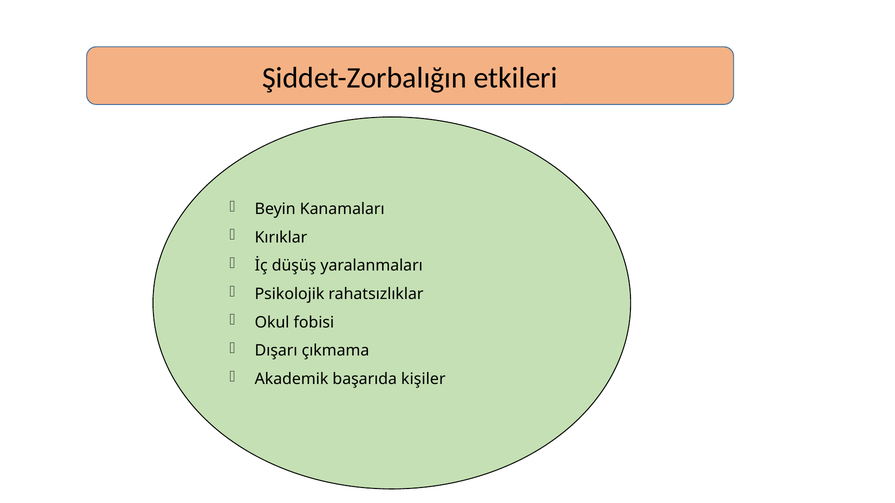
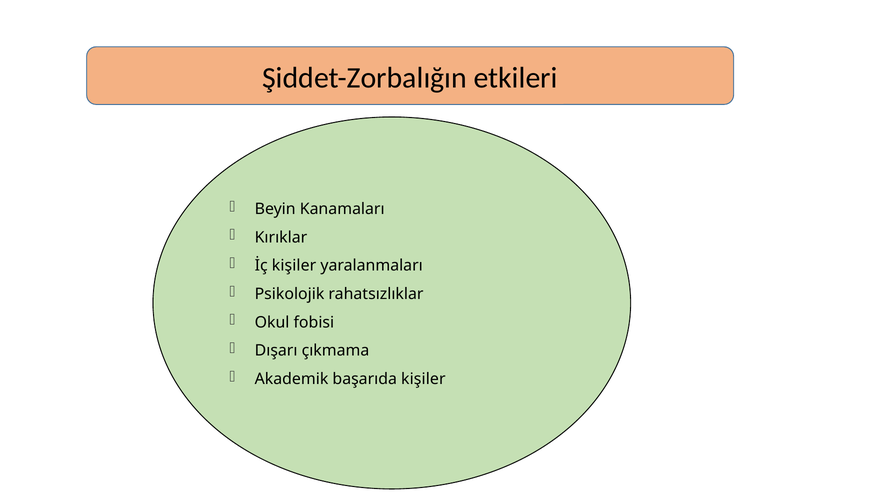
İç düşüş: düşüş -> kişiler
